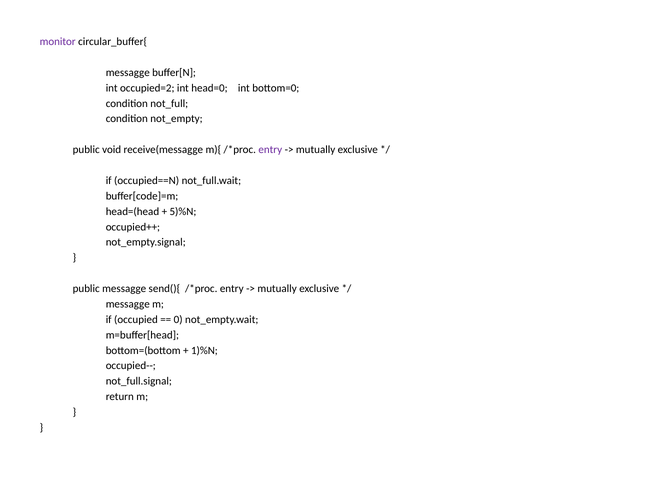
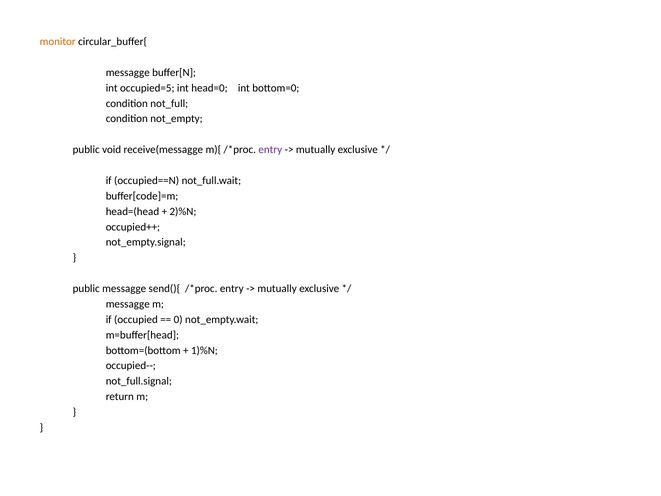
monitor colour: purple -> orange
occupied=2: occupied=2 -> occupied=5
5)%N: 5)%N -> 2)%N
